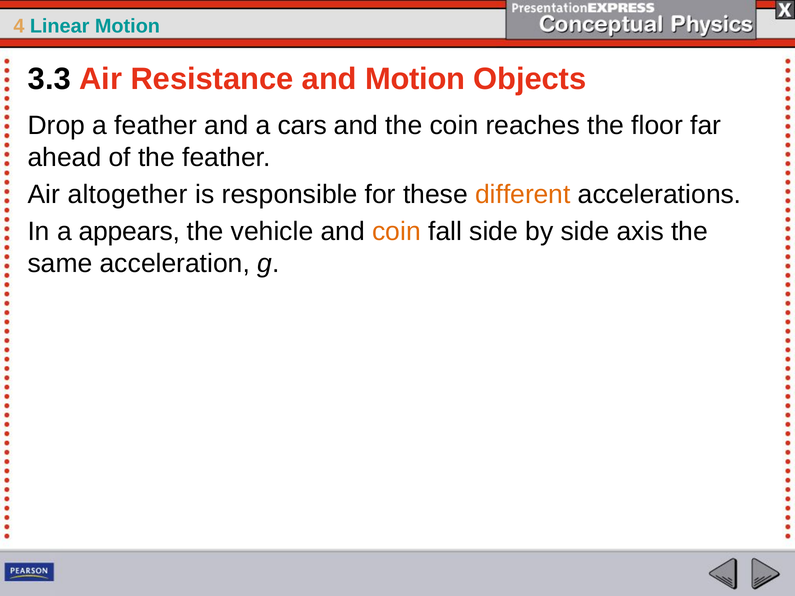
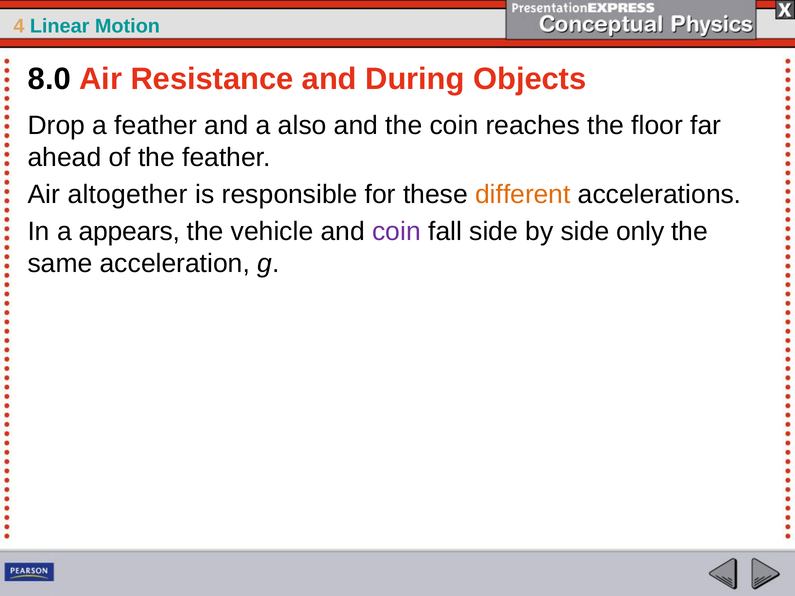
3.3: 3.3 -> 8.0
and Motion: Motion -> During
cars: cars -> also
coin at (397, 232) colour: orange -> purple
axis: axis -> only
